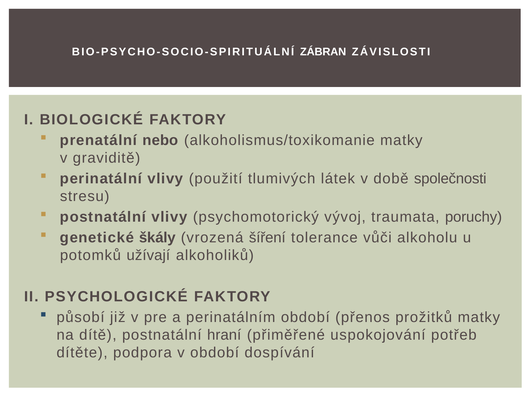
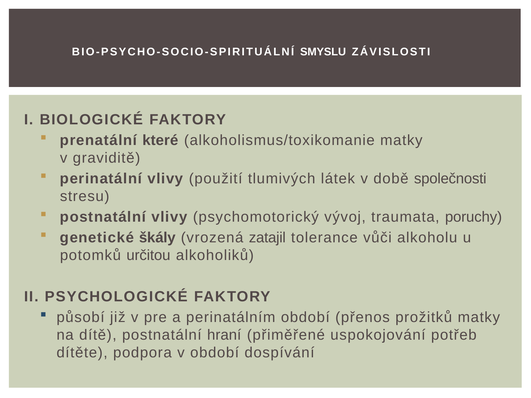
ZÁBRAN: ZÁBRAN -> SMYSLU
nebo: nebo -> které
šíření: šíření -> zatajil
užívají: užívají -> určitou
